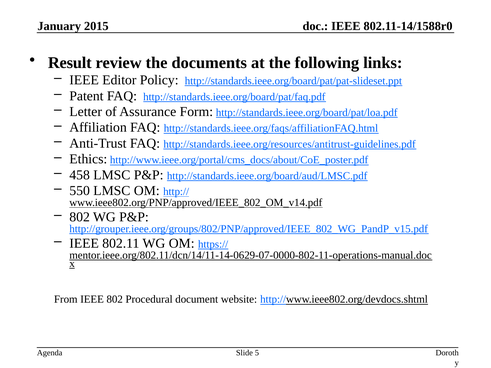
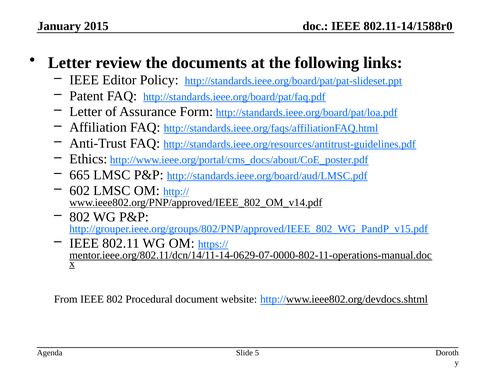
Result at (70, 63): Result -> Letter
458: 458 -> 665
550: 550 -> 602
